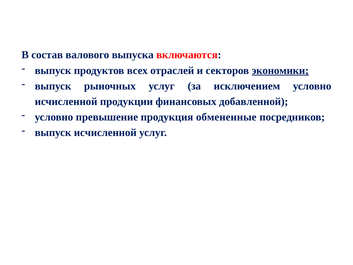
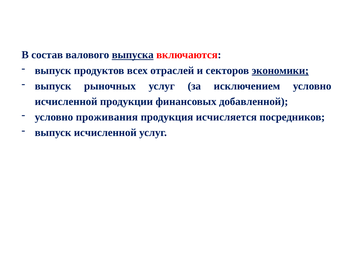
выпуска underline: none -> present
превышение: превышение -> проживания
обмененные: обмененные -> исчисляется
